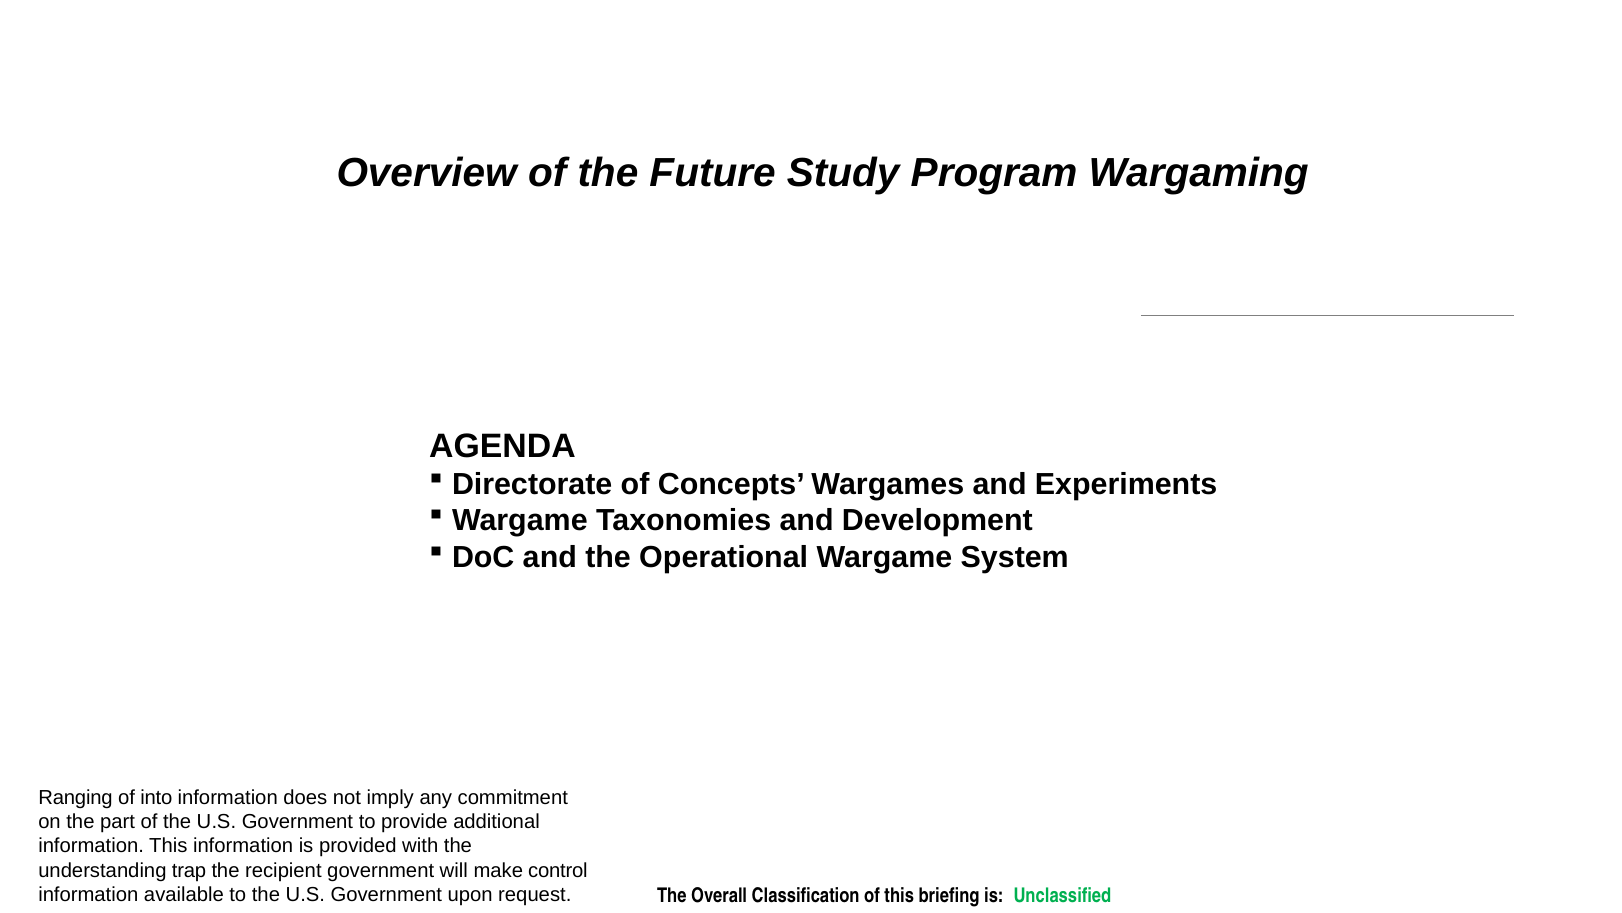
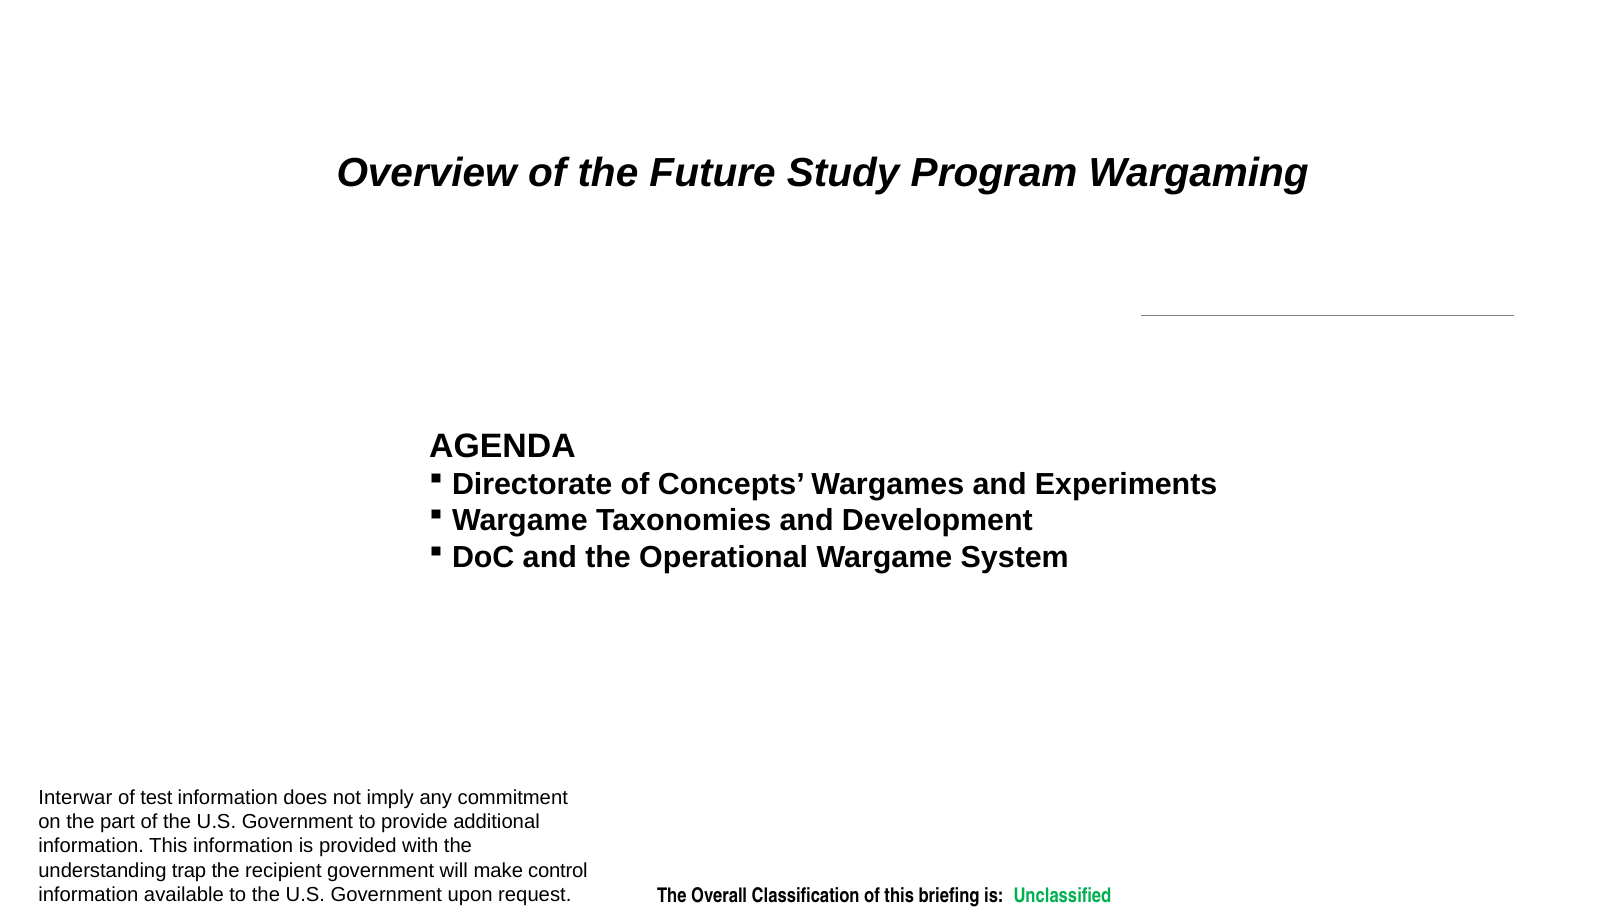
Ranging: Ranging -> Interwar
into: into -> test
